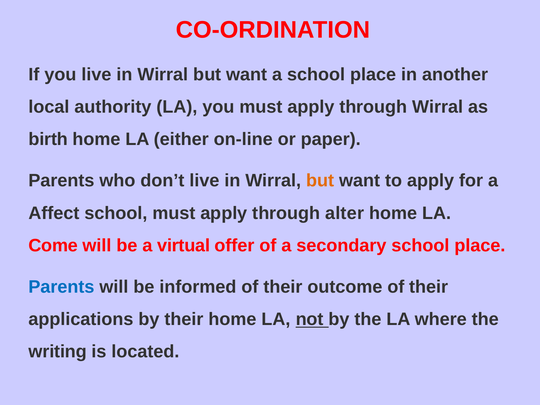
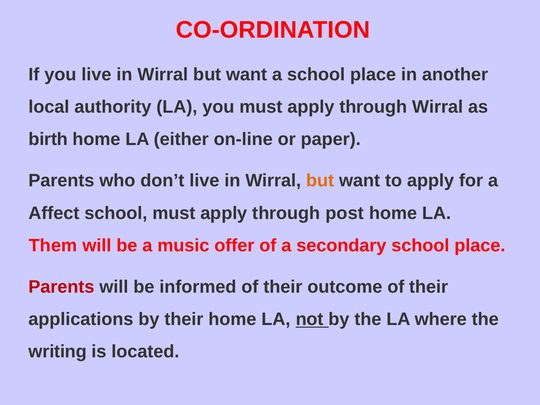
alter: alter -> post
Come: Come -> Them
virtual: virtual -> music
Parents at (62, 287) colour: blue -> red
